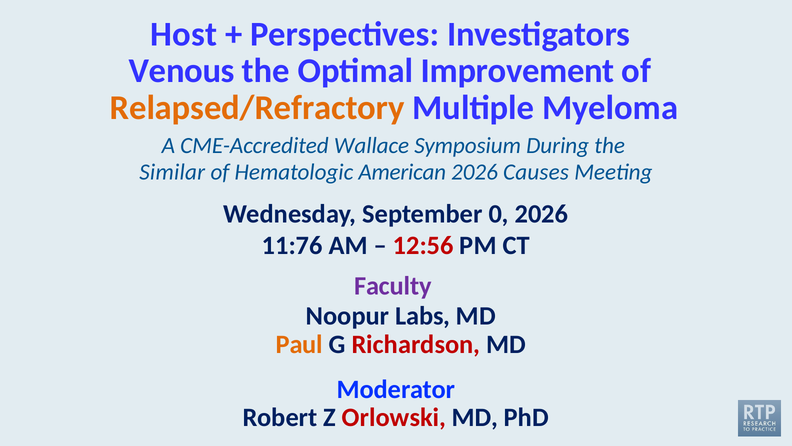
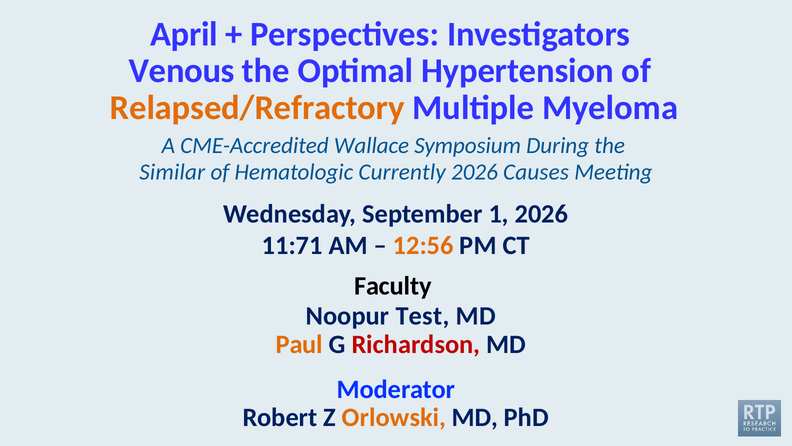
Host: Host -> April
Improvement: Improvement -> Hypertension
American: American -> Currently
0: 0 -> 1
11:76: 11:76 -> 11:71
12:56 colour: red -> orange
Faculty colour: purple -> black
Labs: Labs -> Test
Orlowski colour: red -> orange
